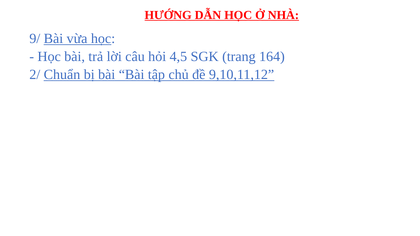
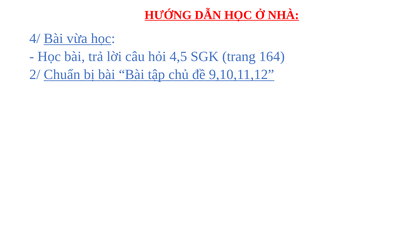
9/: 9/ -> 4/
